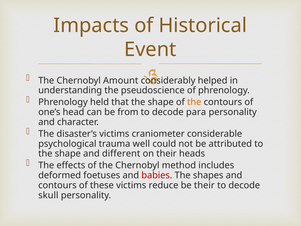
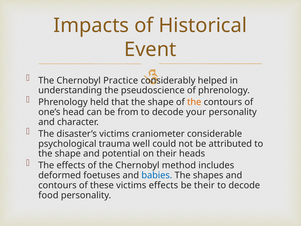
Amount: Amount -> Practice
para: para -> your
different: different -> potential
babies colour: red -> blue
victims reduce: reduce -> effects
skull: skull -> food
